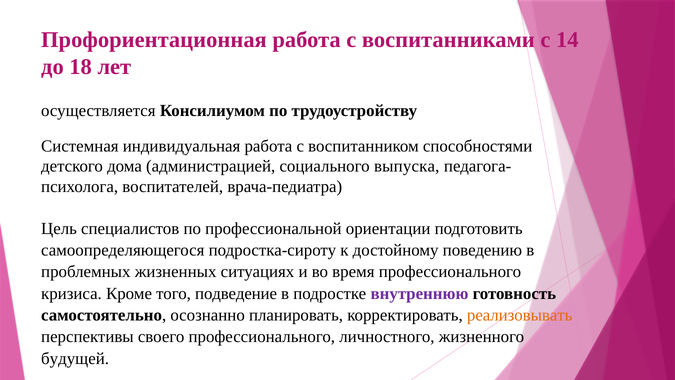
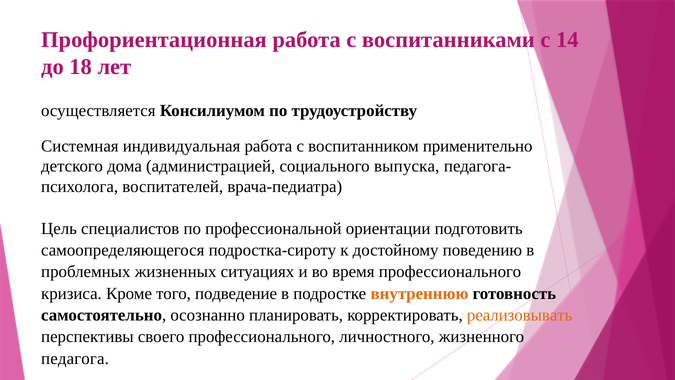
способностями: способностями -> применительно
внутреннюю colour: purple -> orange
будущей: будущей -> педагога
